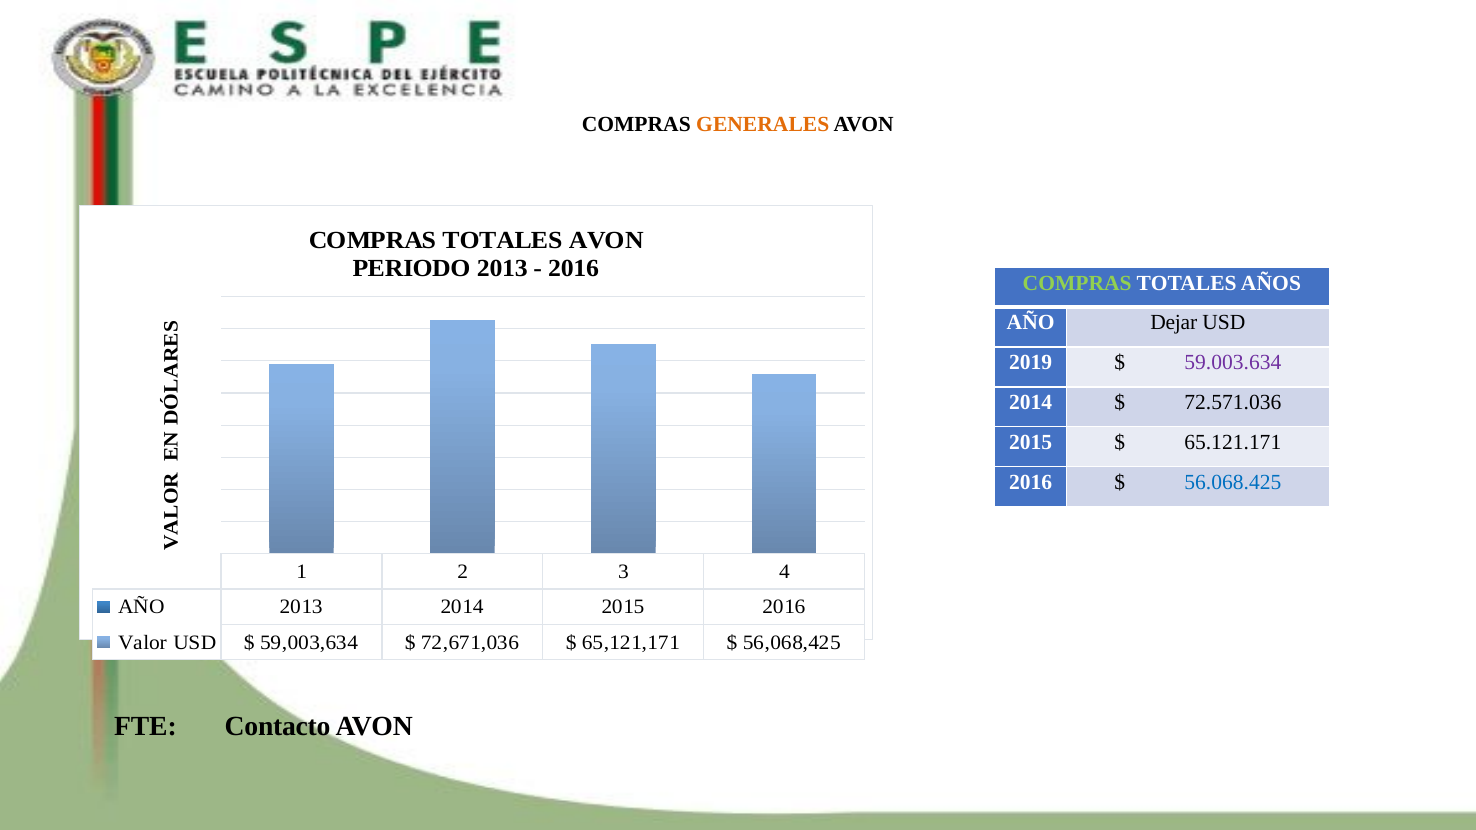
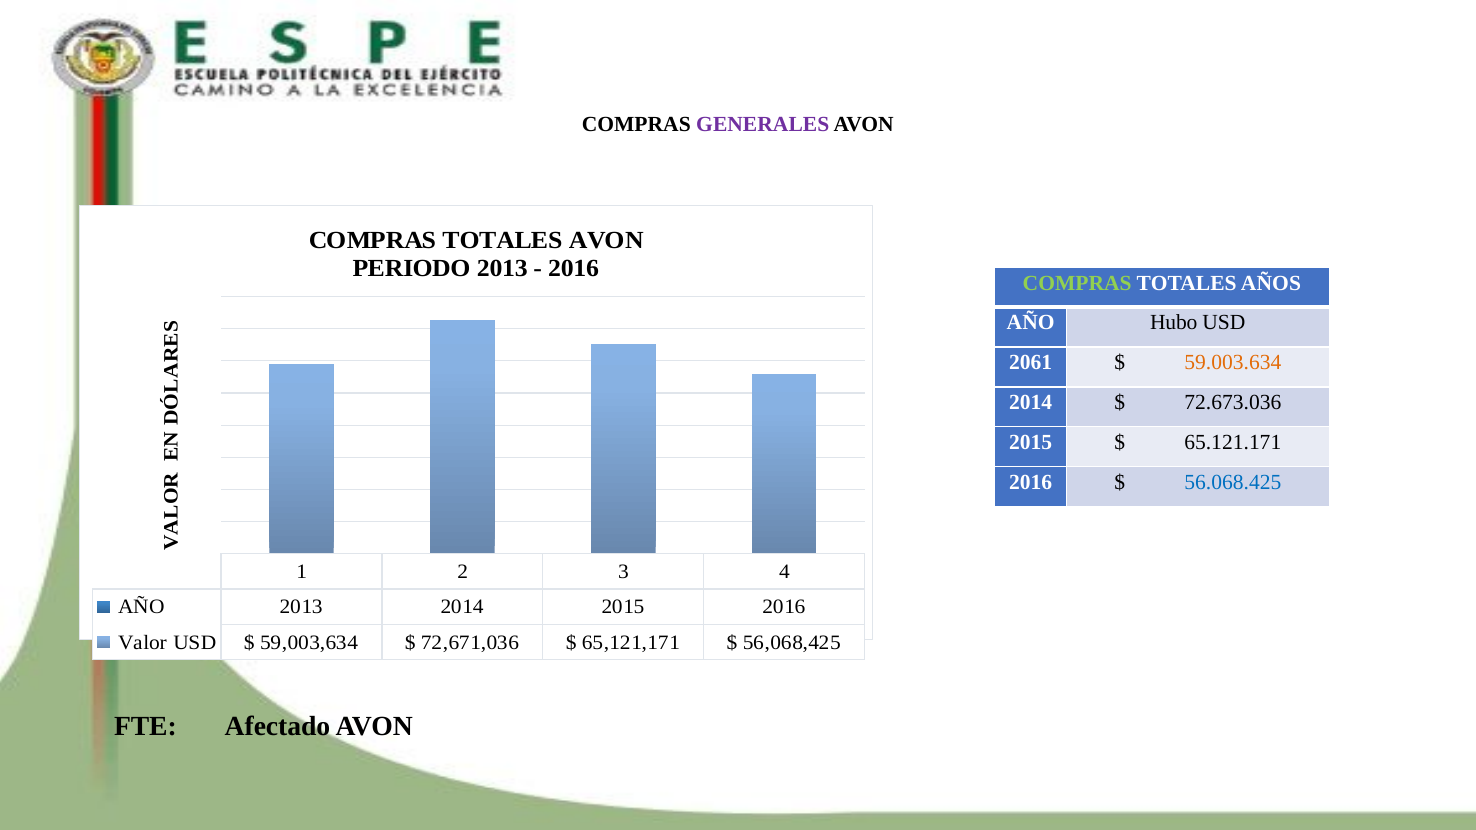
GENERALES colour: orange -> purple
Dejar: Dejar -> Hubo
2019: 2019 -> 2061
59.003.634 colour: purple -> orange
72.571.036: 72.571.036 -> 72.673.036
Contacto: Contacto -> Afectado
